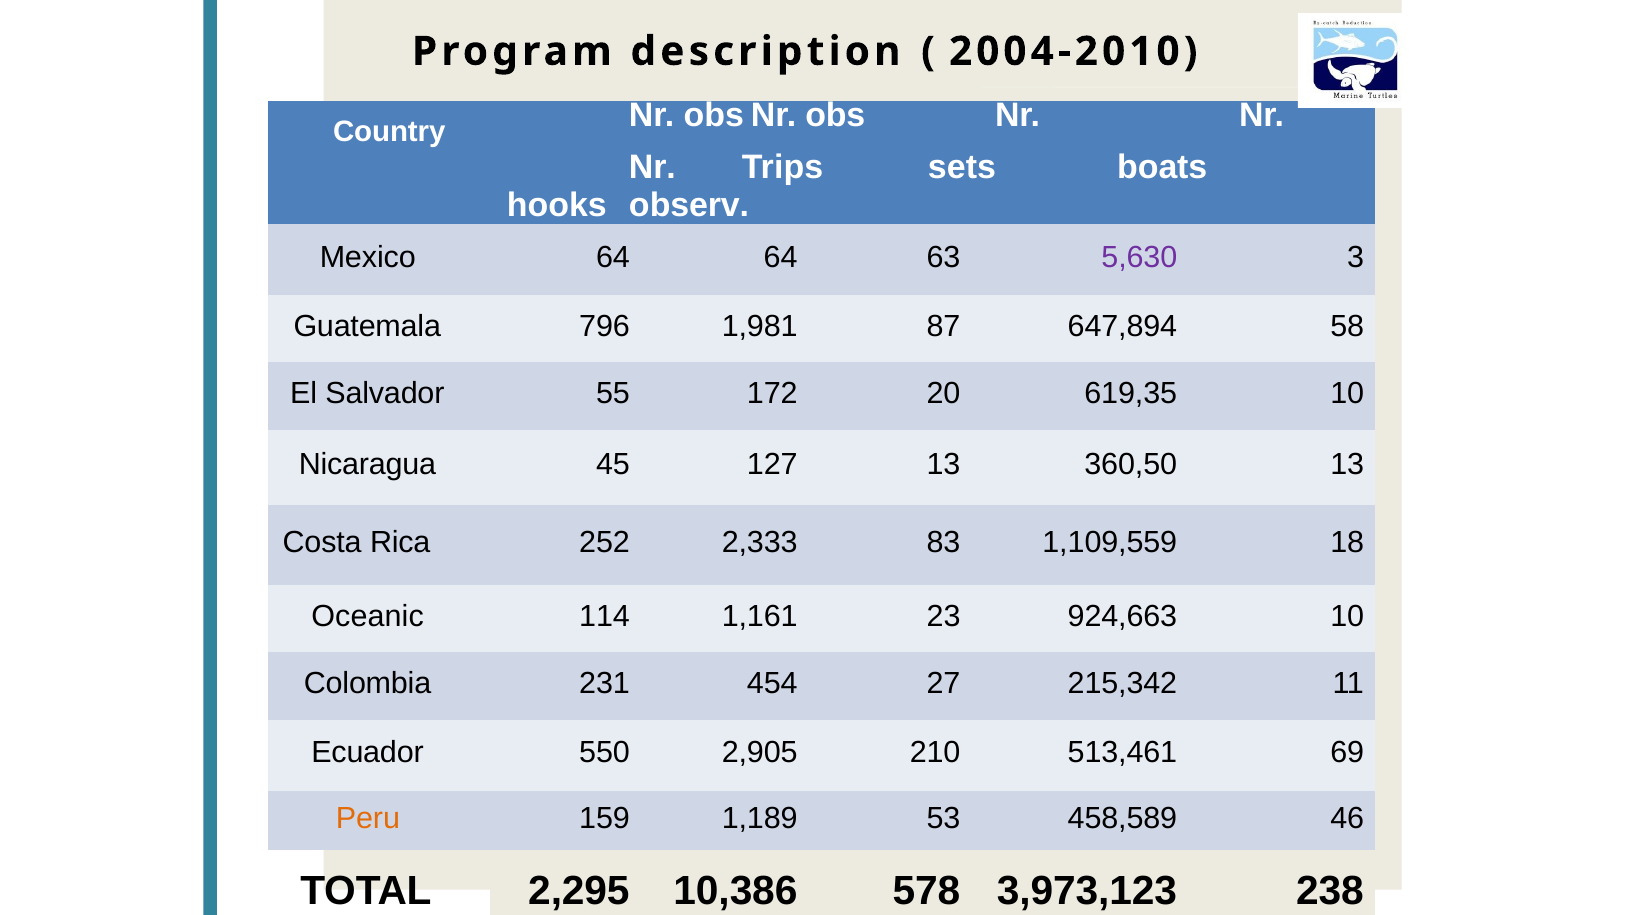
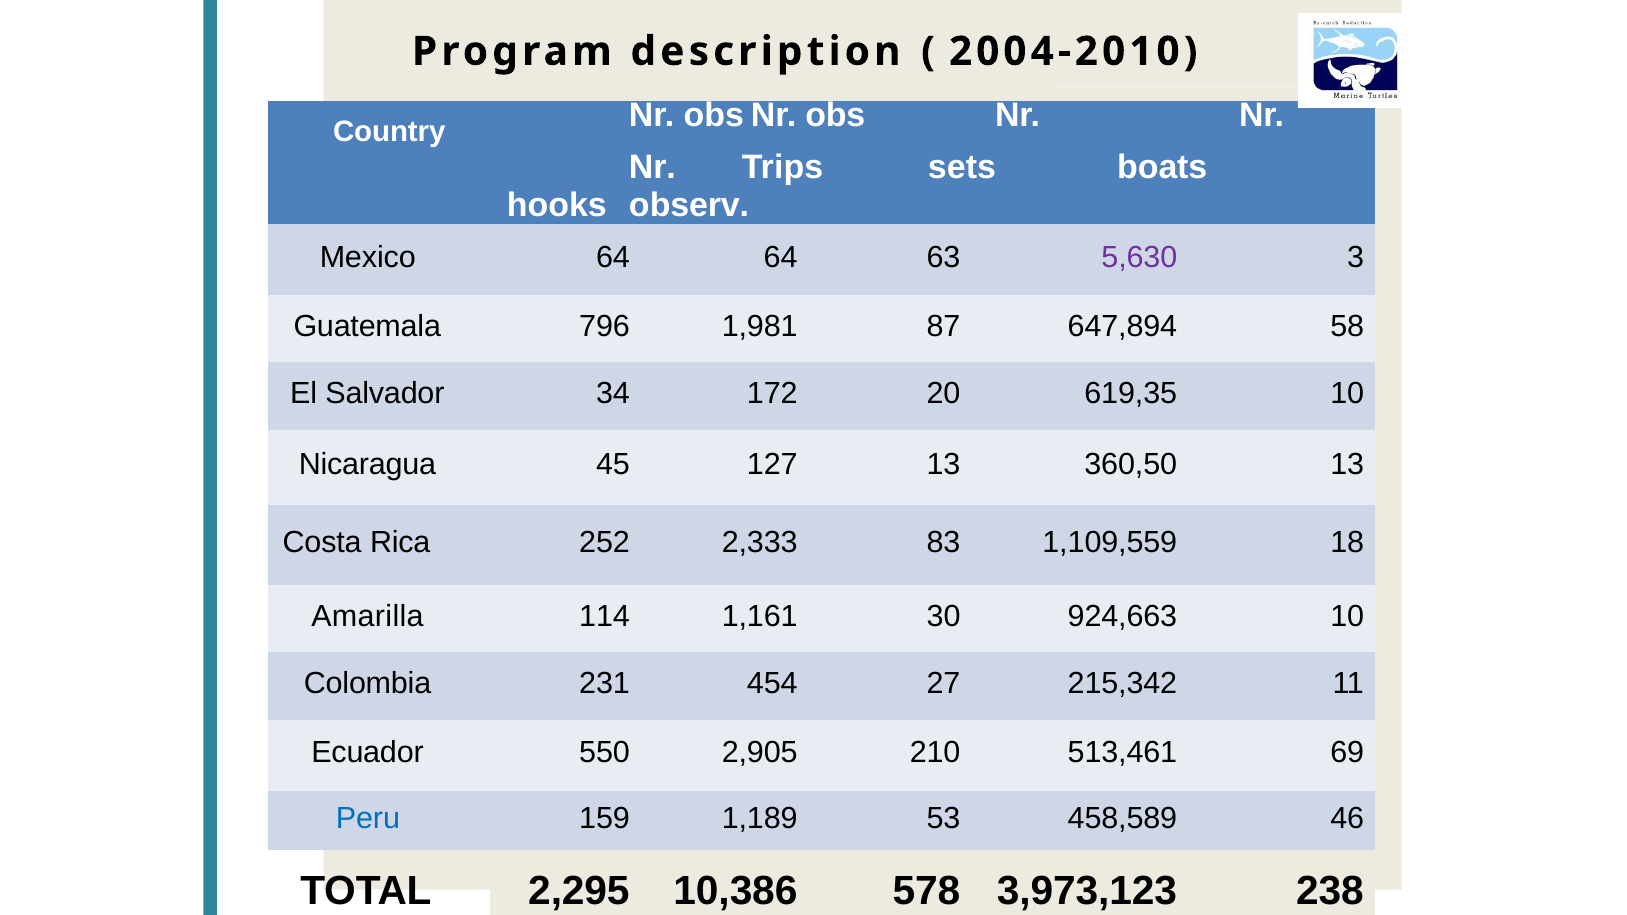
55: 55 -> 34
Oceanic: Oceanic -> Amarilla
23: 23 -> 30
Peru colour: orange -> blue
